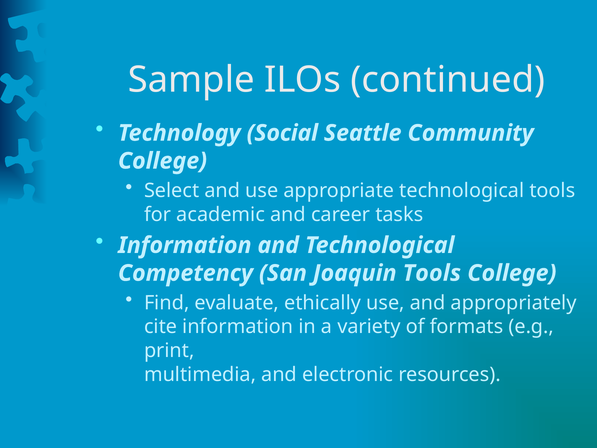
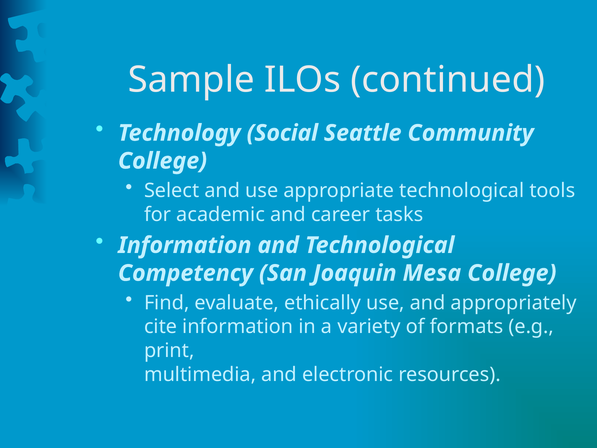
Joaquin Tools: Tools -> Mesa
